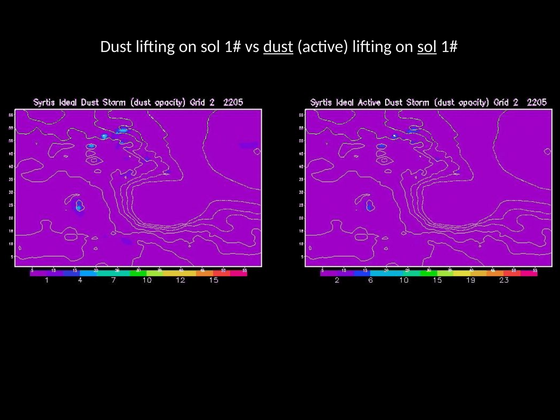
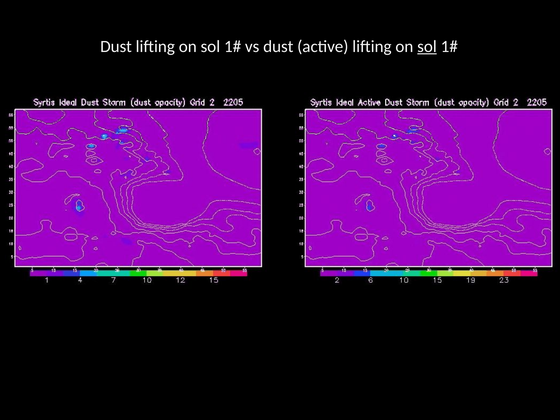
dust at (278, 47) underline: present -> none
